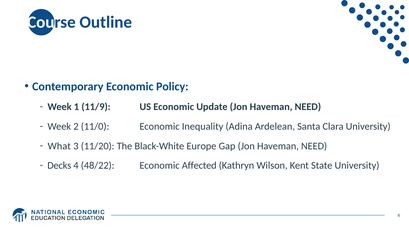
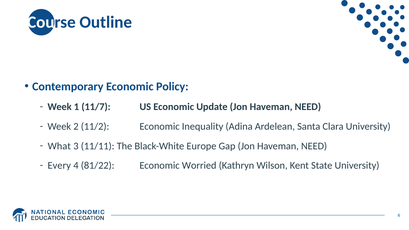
11/9: 11/9 -> 11/7
11/0: 11/0 -> 11/2
11/20: 11/20 -> 11/11
Decks: Decks -> Every
48/22: 48/22 -> 81/22
Affected: Affected -> Worried
